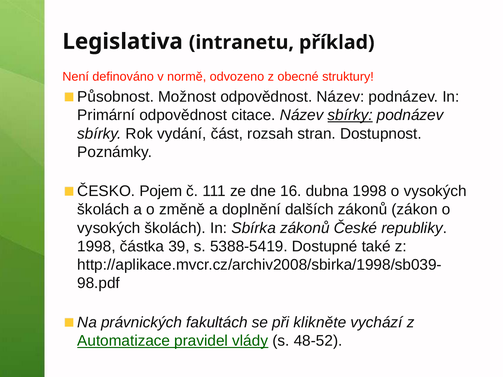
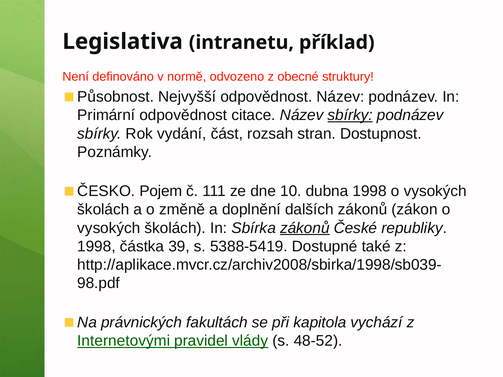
Možnost: Možnost -> Nejvyšší
16: 16 -> 10
zákonů at (305, 228) underline: none -> present
klikněte: klikněte -> kapitola
Automatizace: Automatizace -> Internetovými
